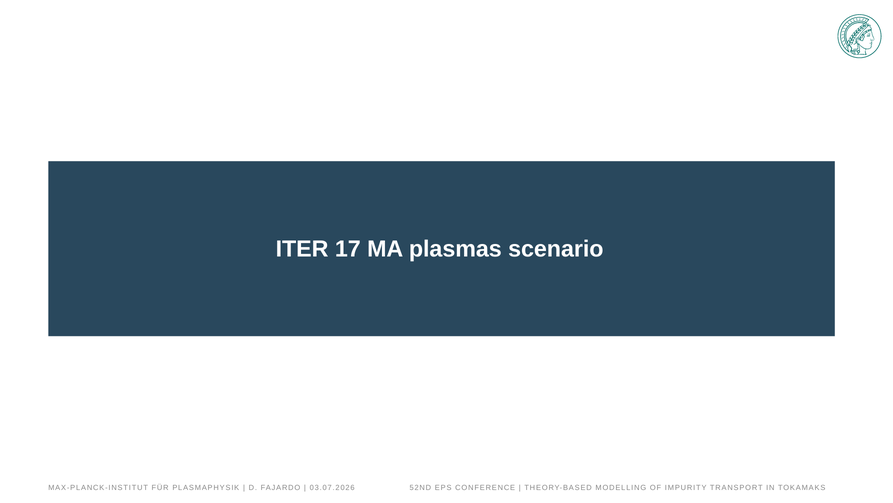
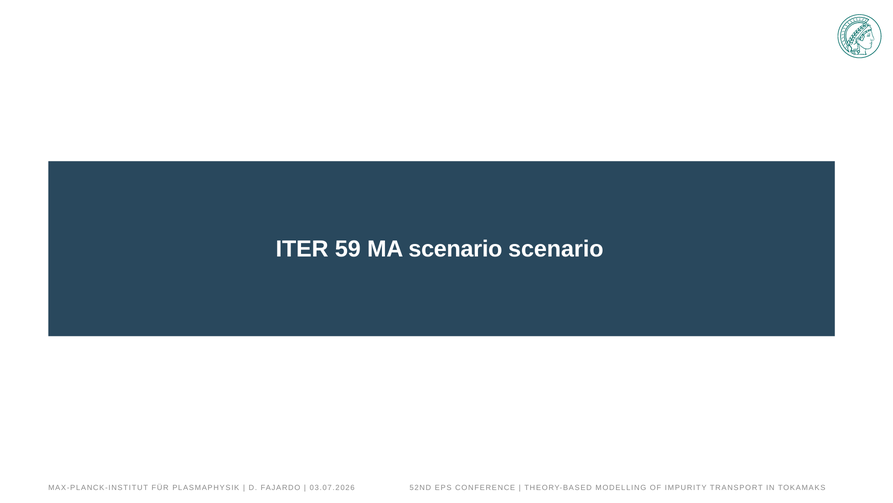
17: 17 -> 59
MA plasmas: plasmas -> scenario
